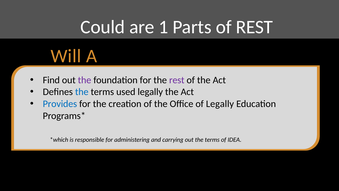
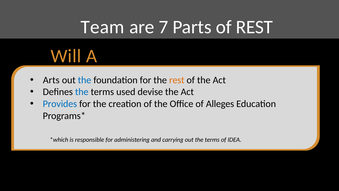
Could: Could -> Team
1: 1 -> 7
Find: Find -> Arts
the at (85, 80) colour: purple -> blue
rest at (177, 80) colour: purple -> orange
used legally: legally -> devise
of Legally: Legally -> Alleges
